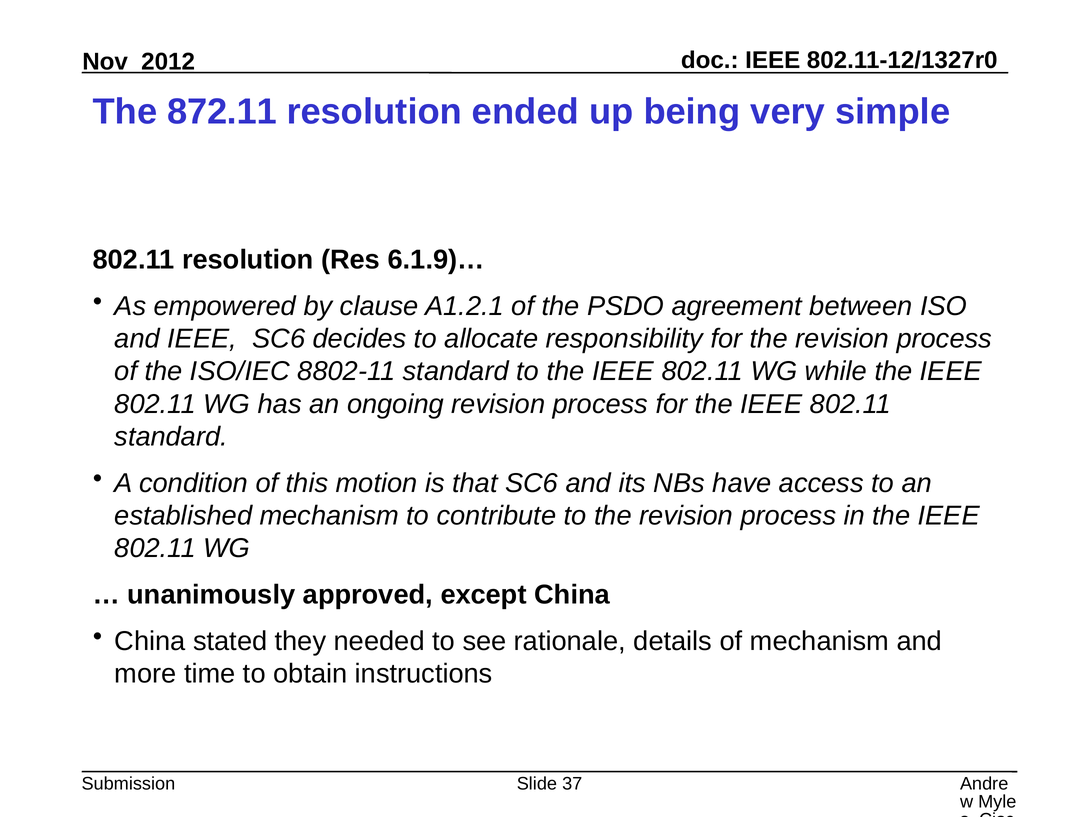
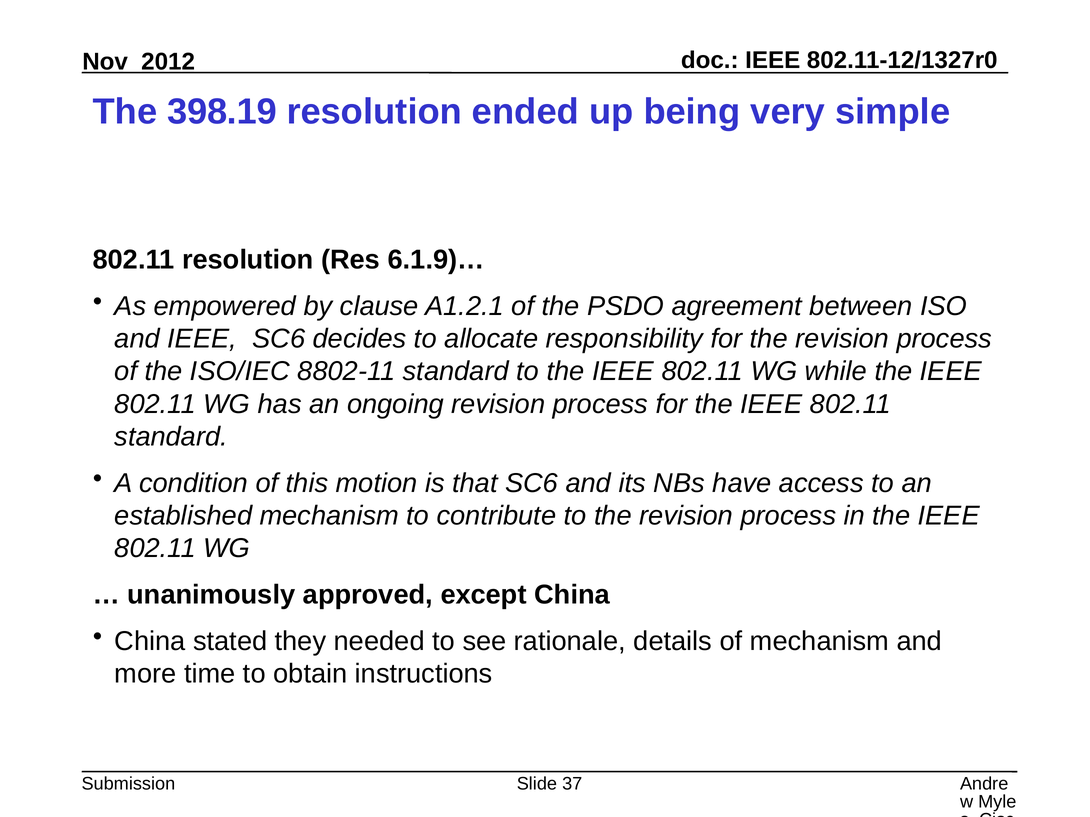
872.11: 872.11 -> 398.19
